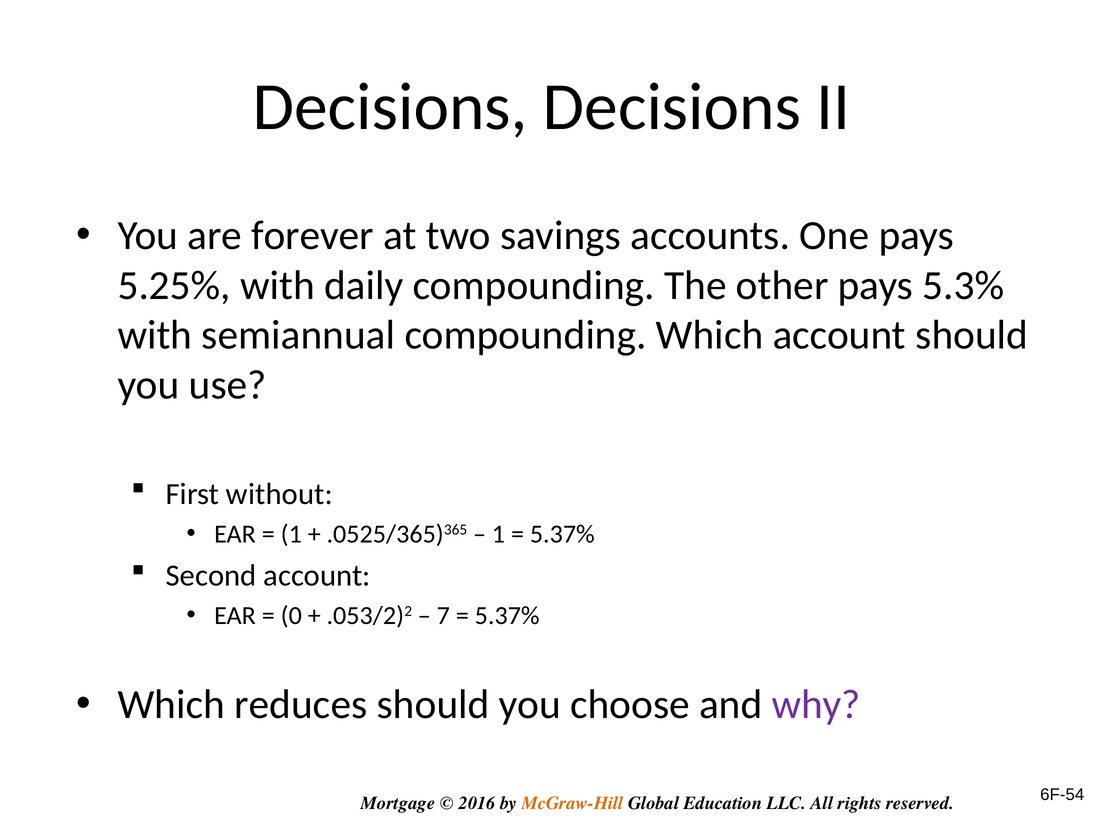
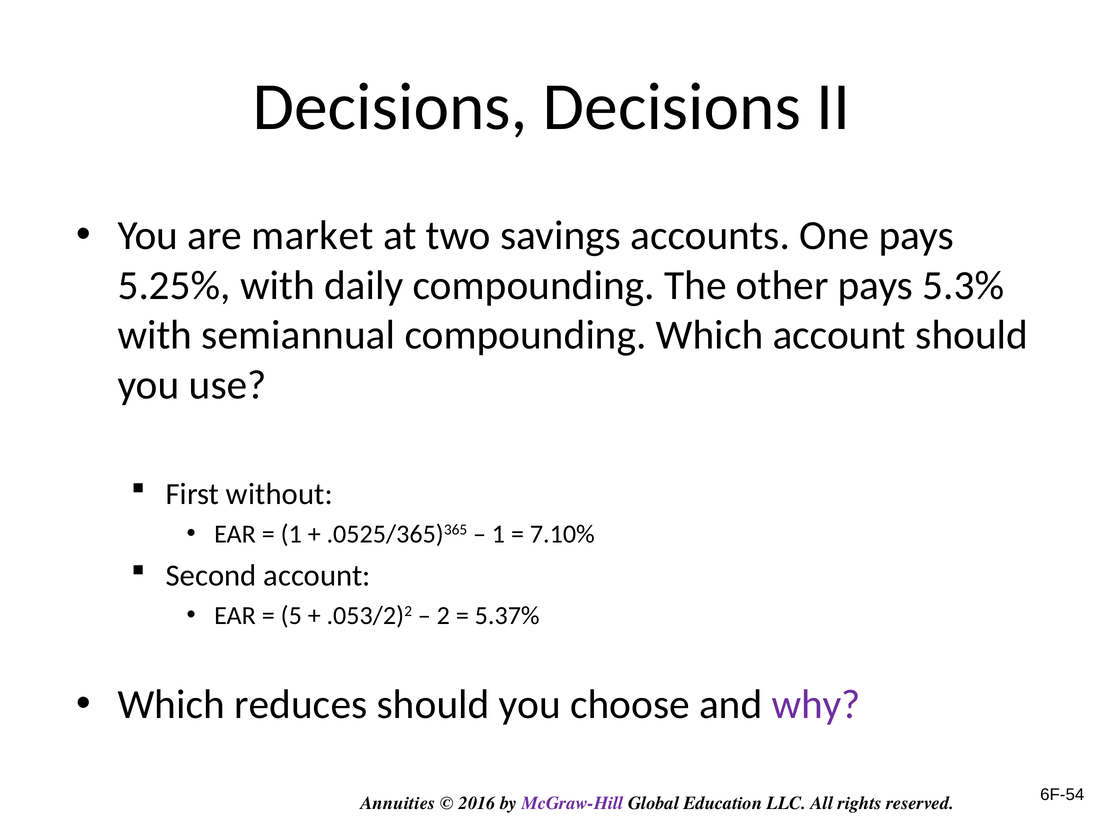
forever: forever -> market
5.37% at (562, 534): 5.37% -> 7.10%
0: 0 -> 5
7: 7 -> 2
Mortgage: Mortgage -> Annuities
McGraw-Hill colour: orange -> purple
